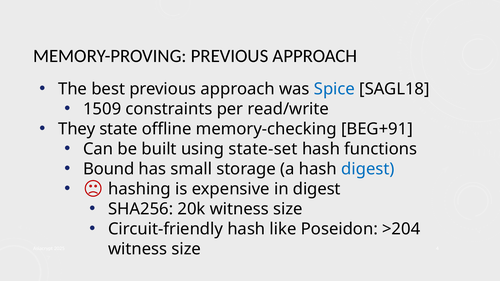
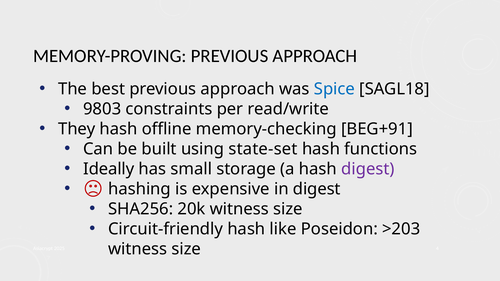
1509: 1509 -> 9803
They state: state -> hash
Bound: Bound -> Ideally
digest at (368, 169) colour: blue -> purple
>204: >204 -> >203
